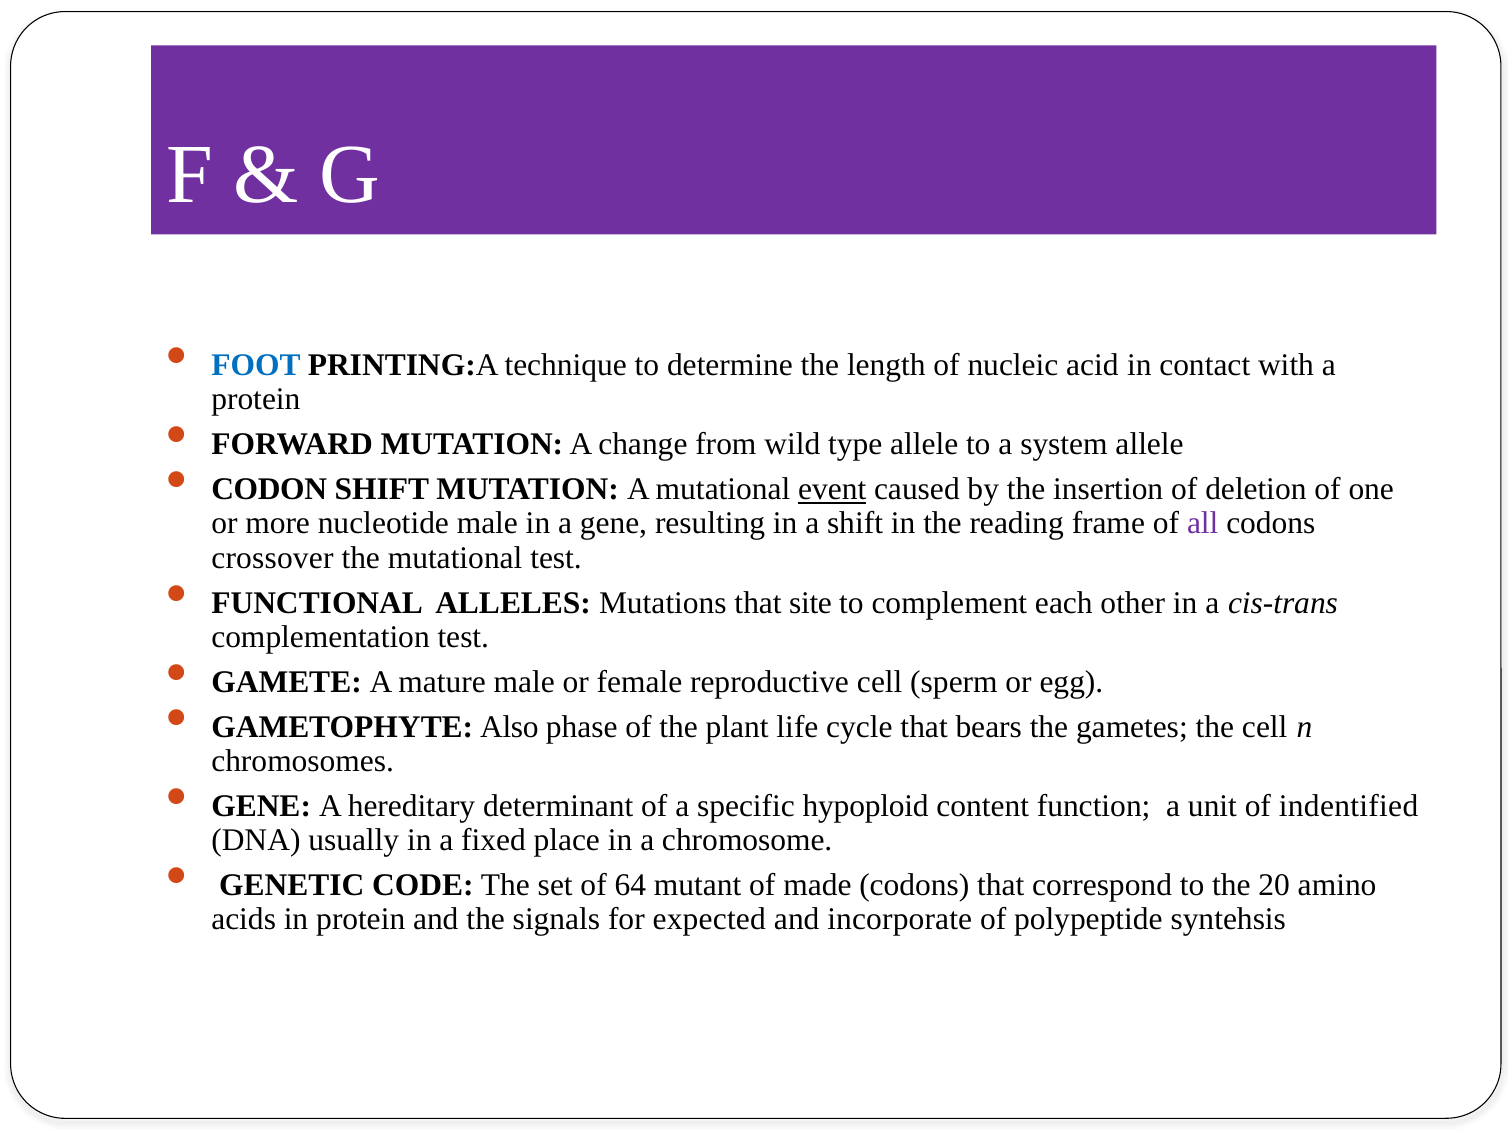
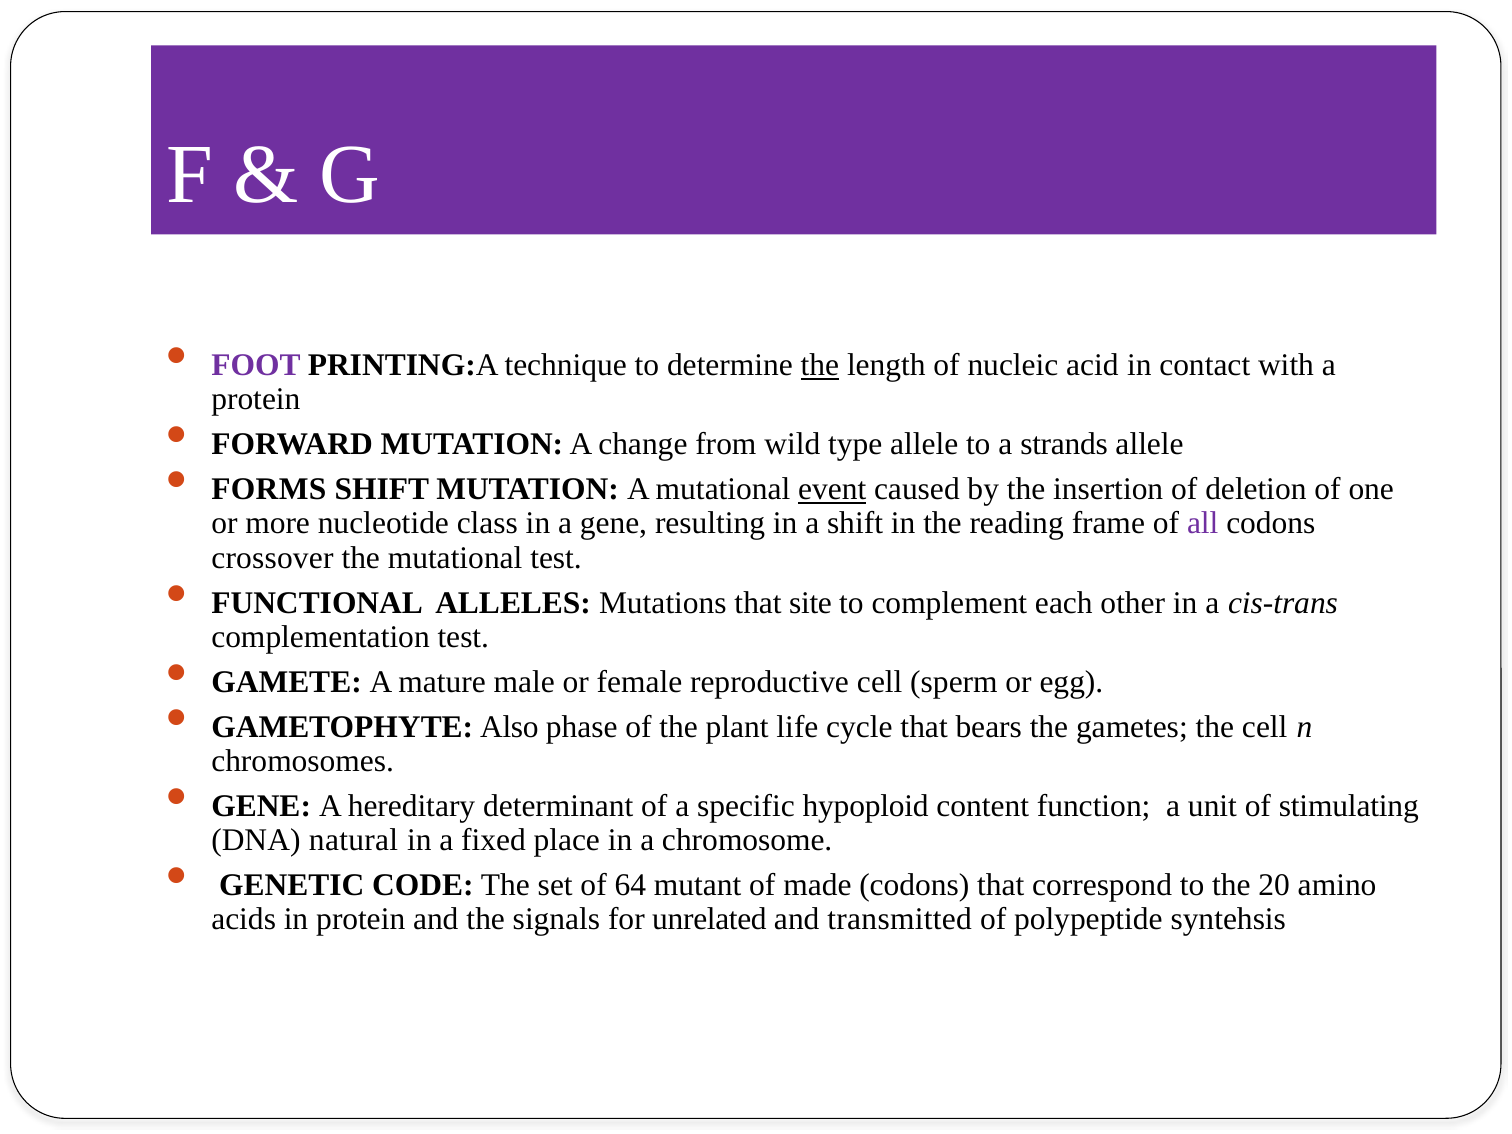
FOOT colour: blue -> purple
the at (820, 365) underline: none -> present
system: system -> strands
CODON: CODON -> FORMS
nucleotide male: male -> class
indentified: indentified -> stimulating
usually: usually -> natural
expected: expected -> unrelated
incorporate: incorporate -> transmitted
